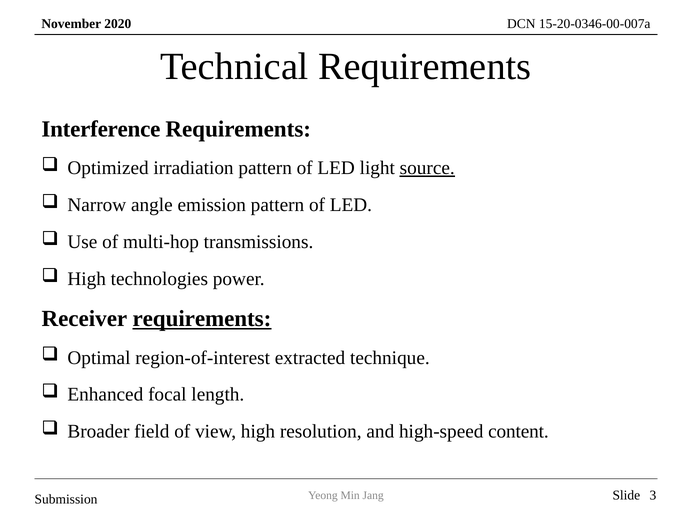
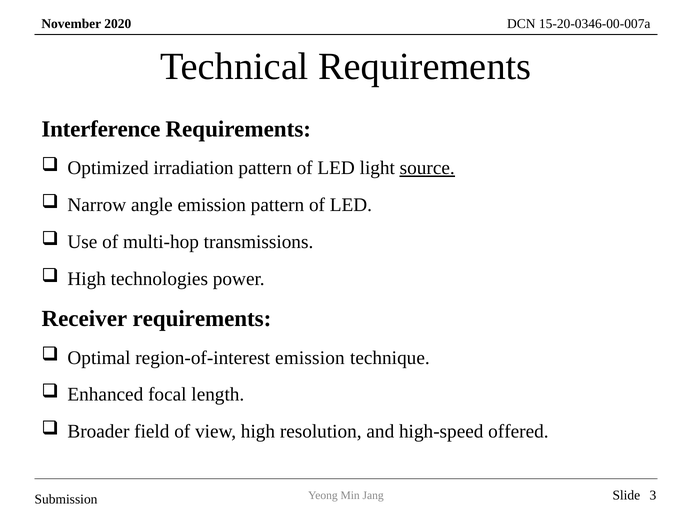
requirements at (202, 319) underline: present -> none
region-of-interest extracted: extracted -> emission
content: content -> offered
